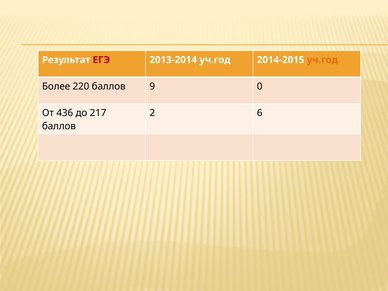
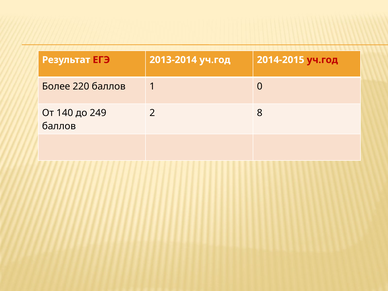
уч.год at (322, 60) colour: orange -> red
9: 9 -> 1
436: 436 -> 140
217: 217 -> 249
6: 6 -> 8
